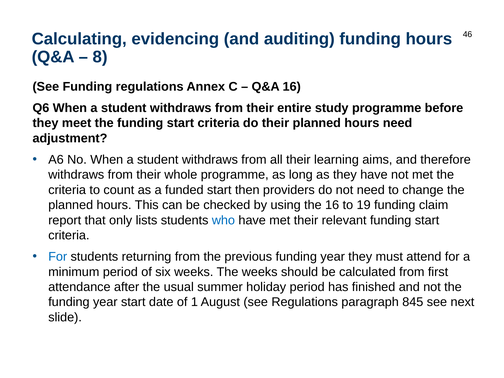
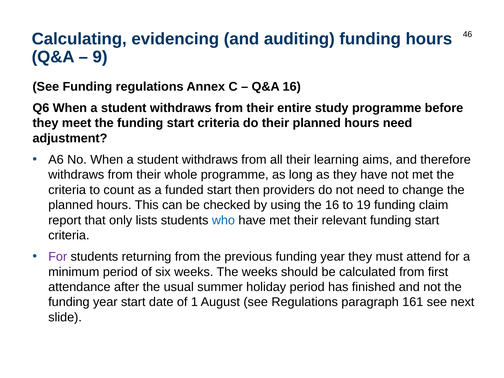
8: 8 -> 9
For at (58, 257) colour: blue -> purple
845: 845 -> 161
